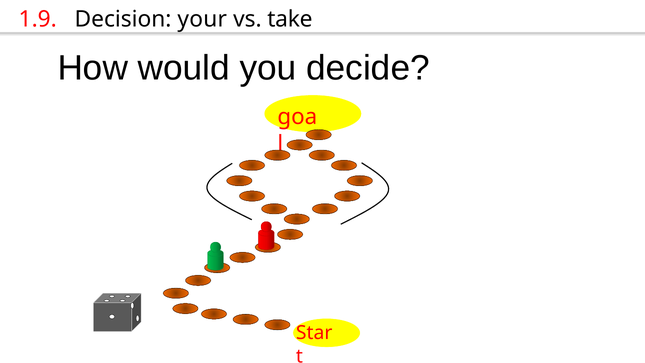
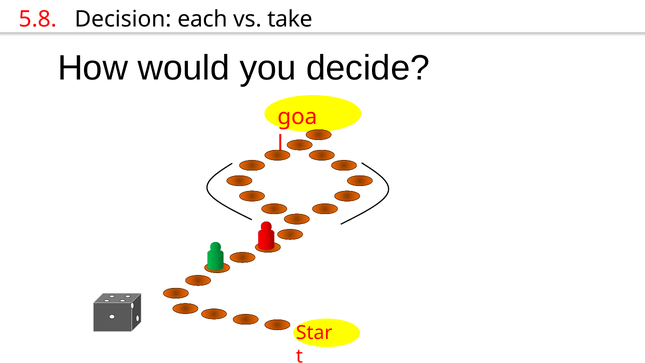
1.9: 1.9 -> 5.8
your: your -> each
